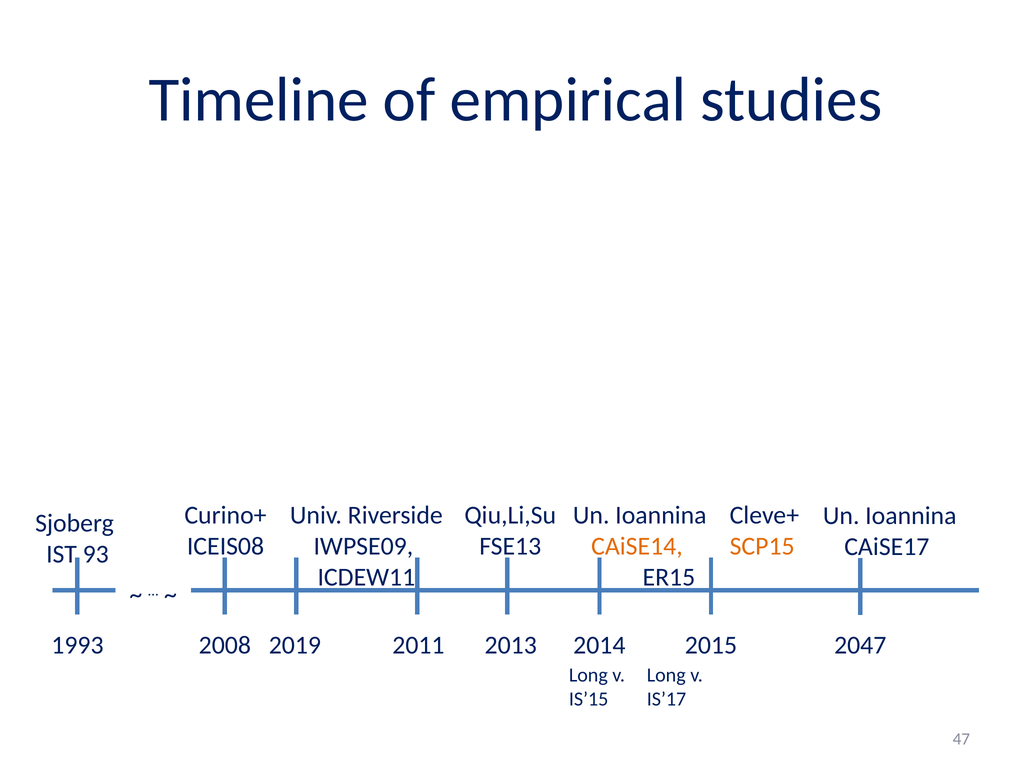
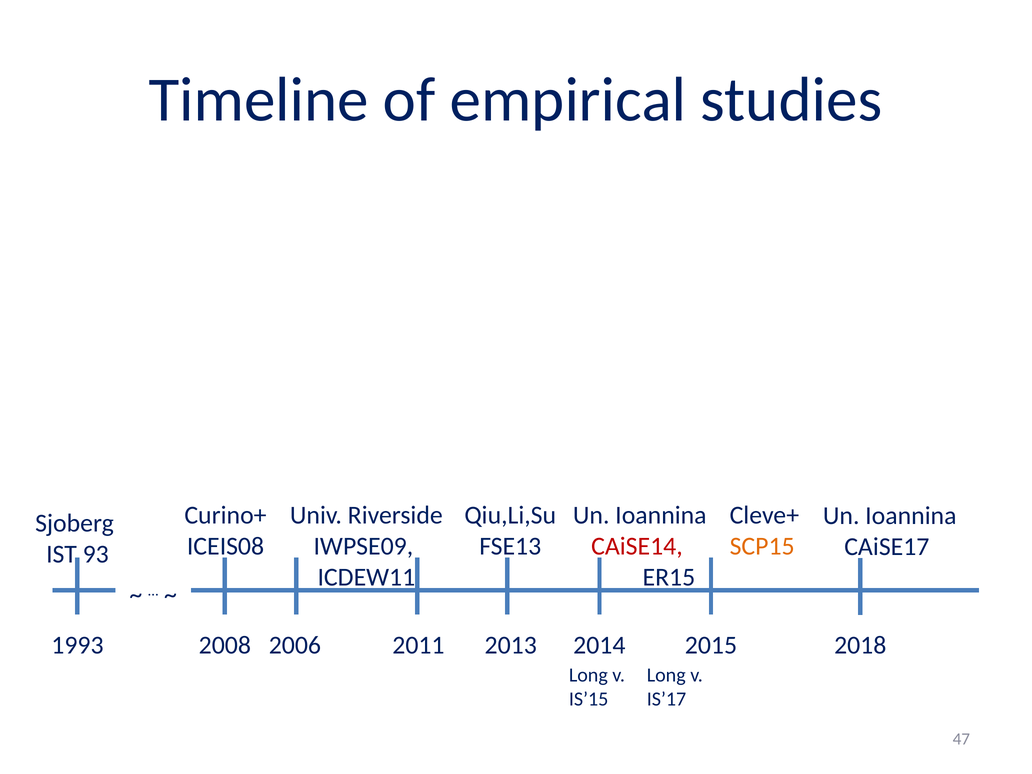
CAiSE14 colour: orange -> red
2019: 2019 -> 2006
2047: 2047 -> 2018
